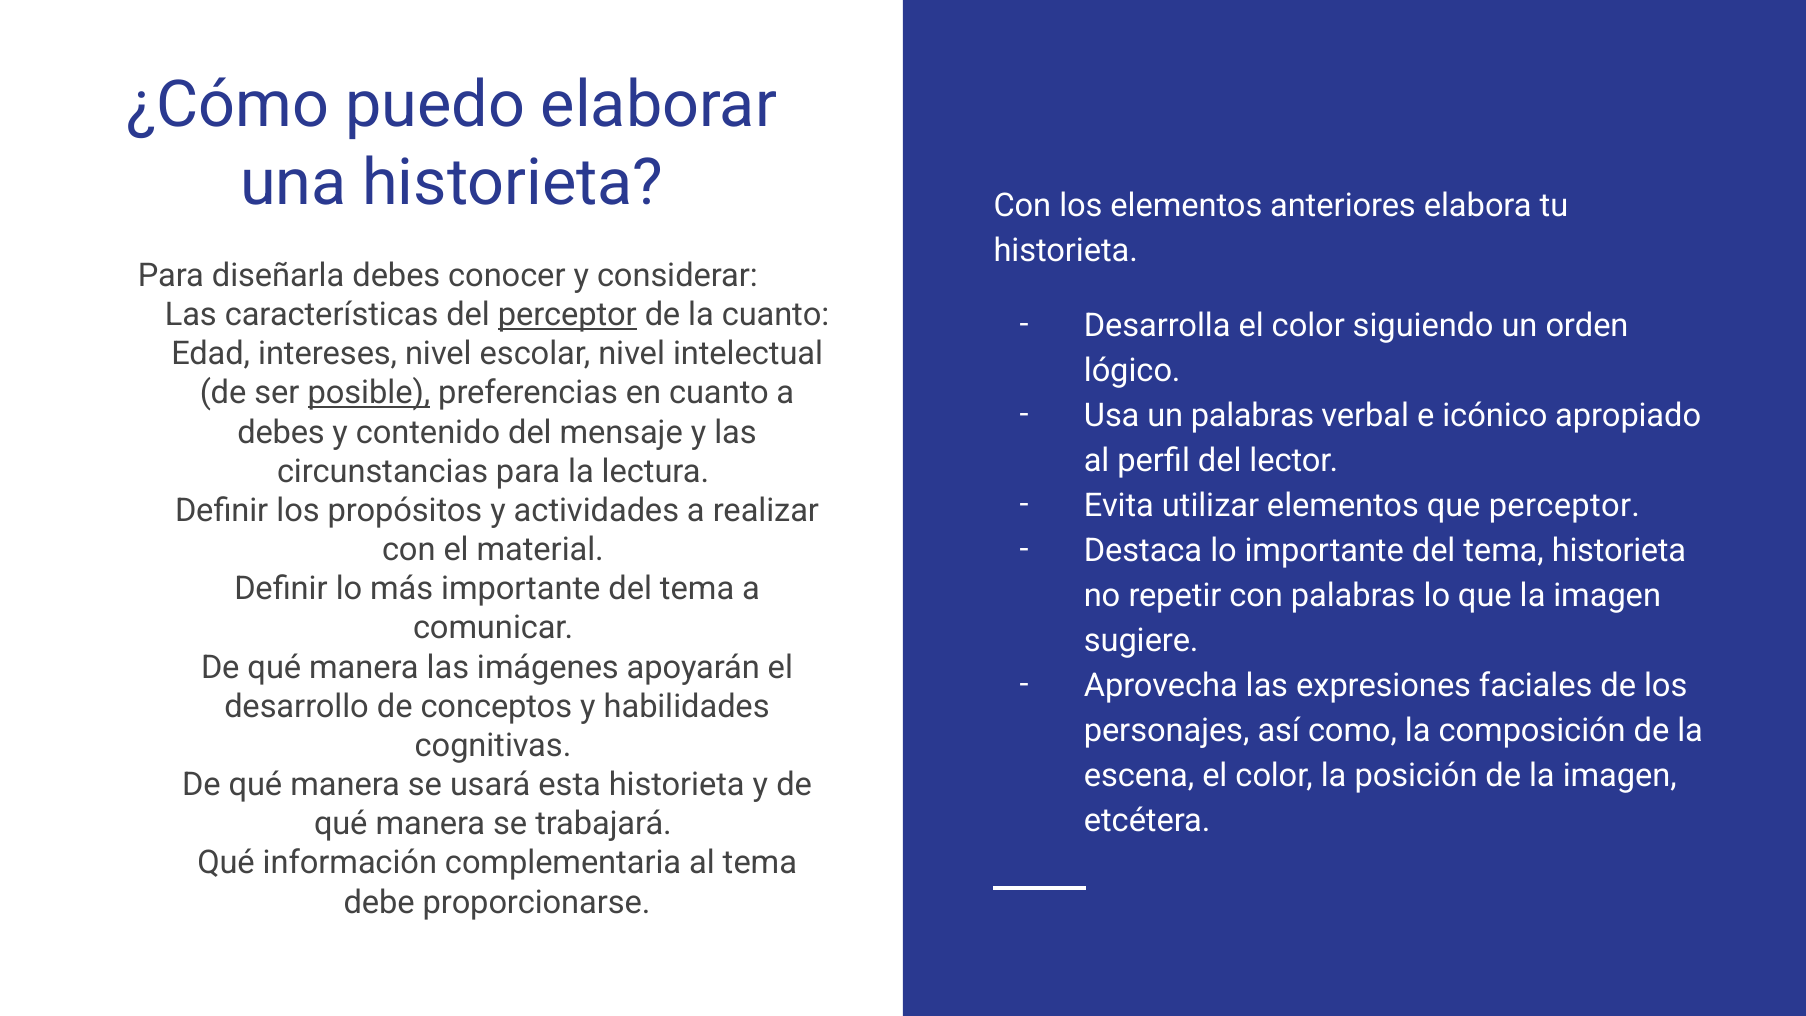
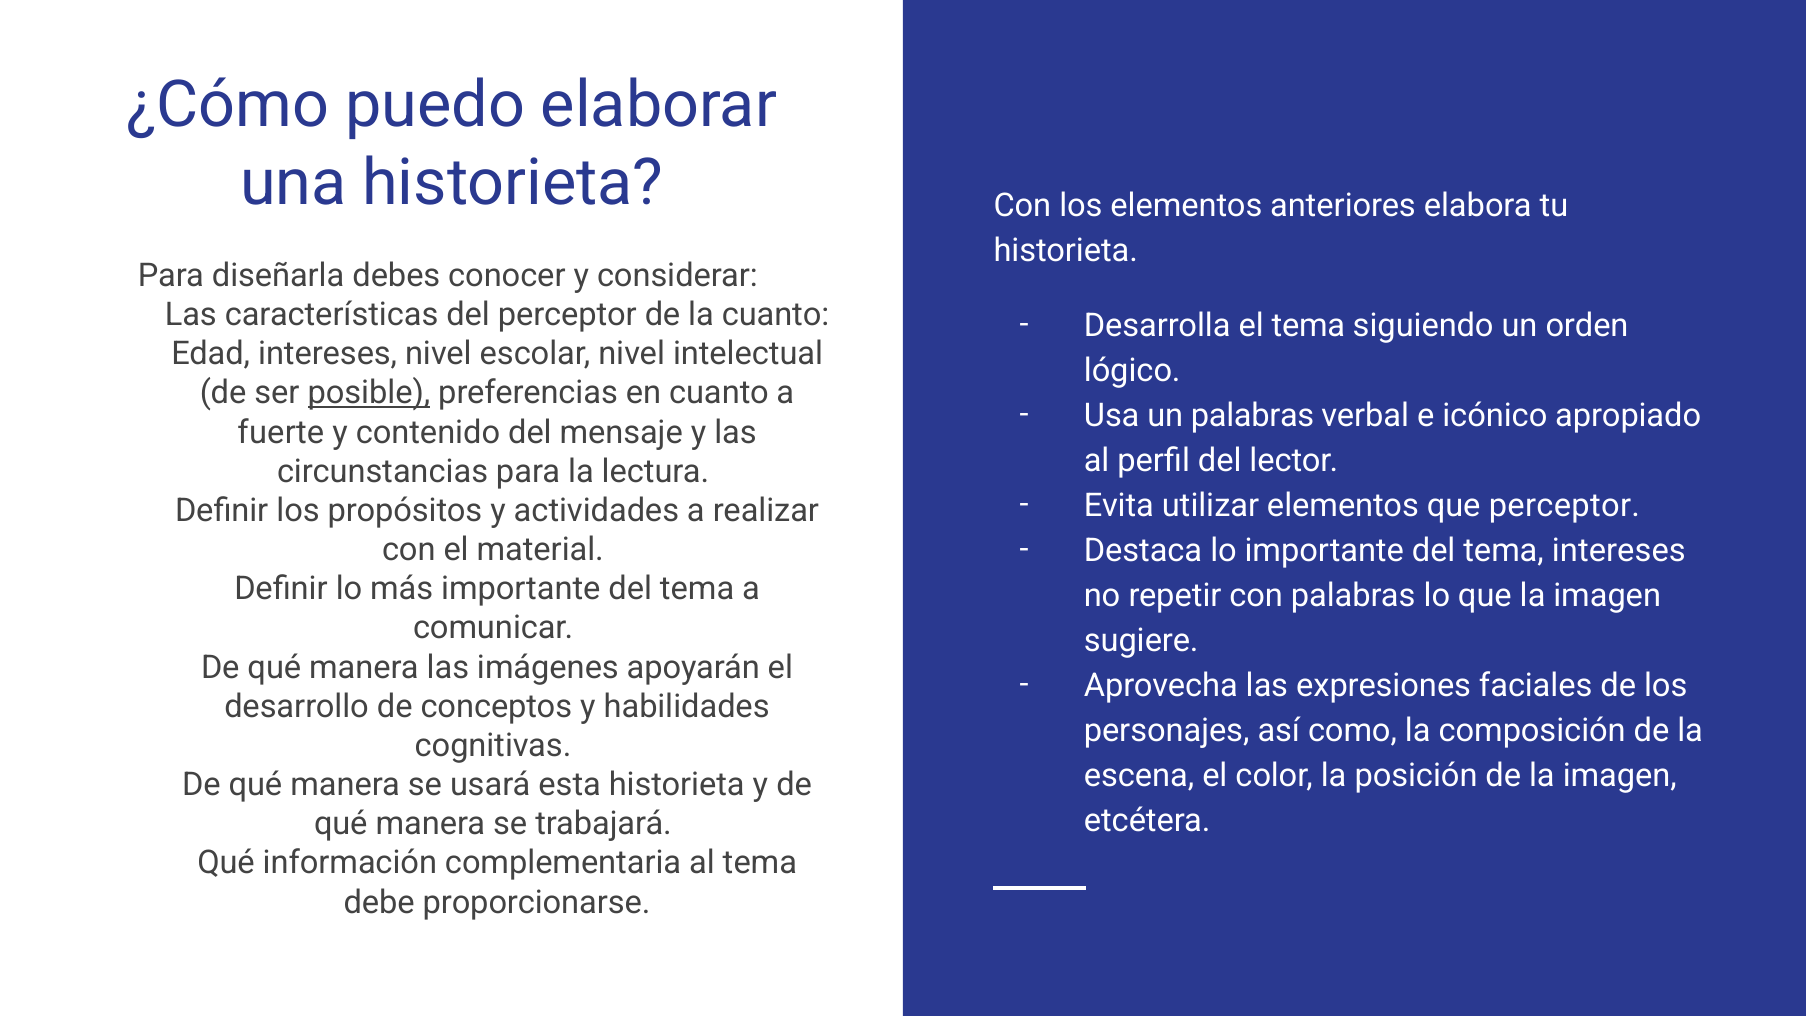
perceptor at (567, 315) underline: present -> none
Desarrolla el color: color -> tema
debes at (281, 432): debes -> fuerte
tema historieta: historieta -> intereses
